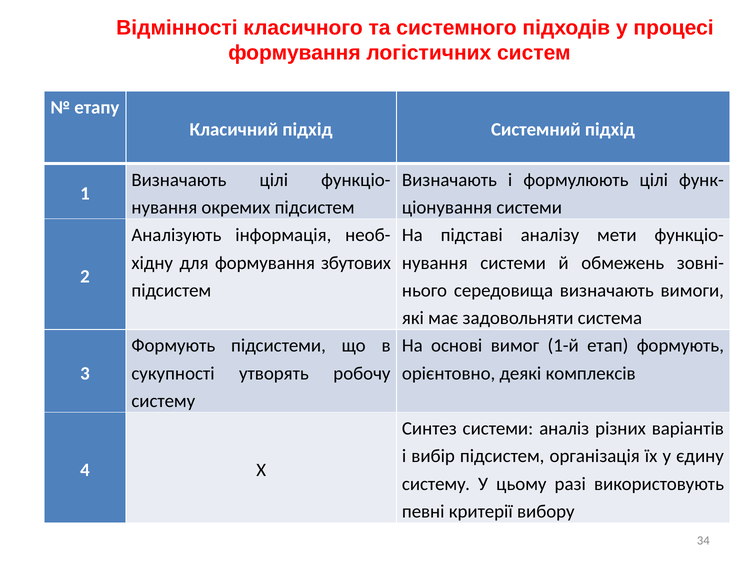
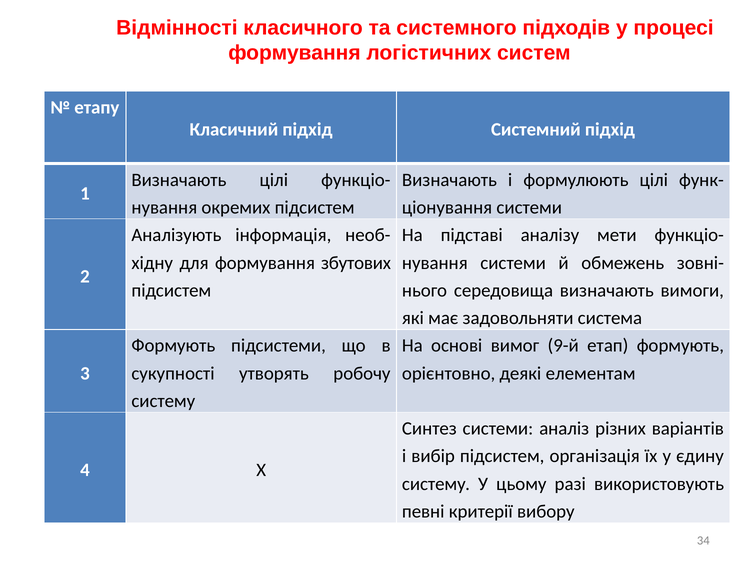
1-й: 1-й -> 9-й
комплексів: комплексів -> елементам
